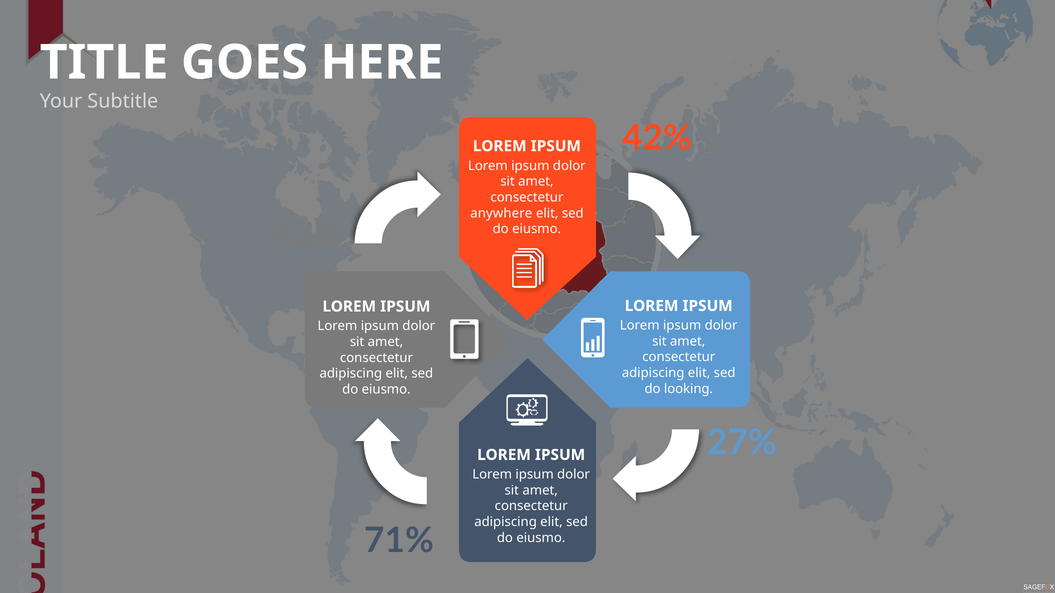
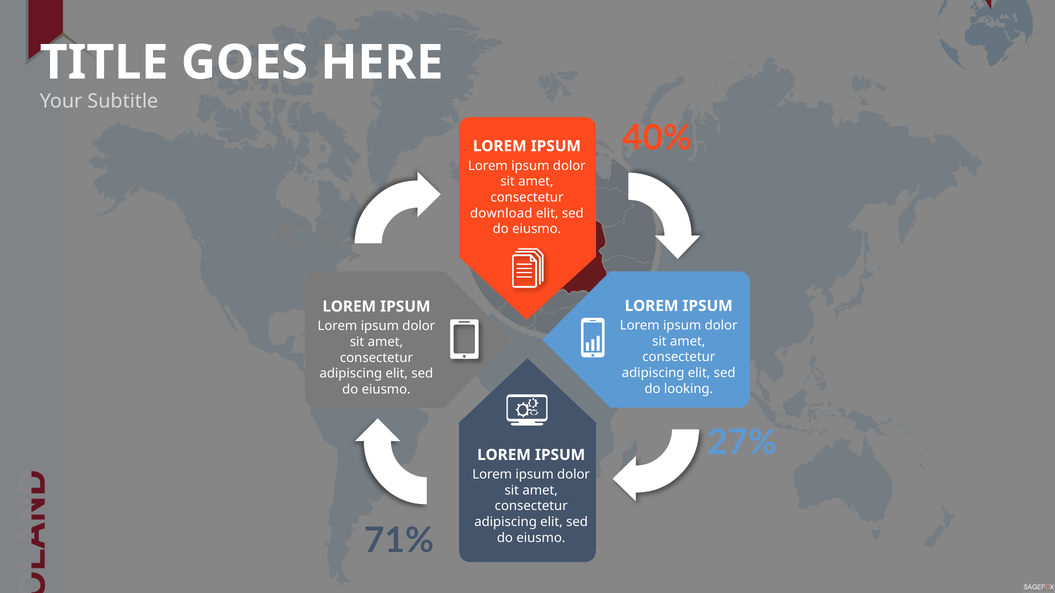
42%: 42% -> 40%
anywhere: anywhere -> download
